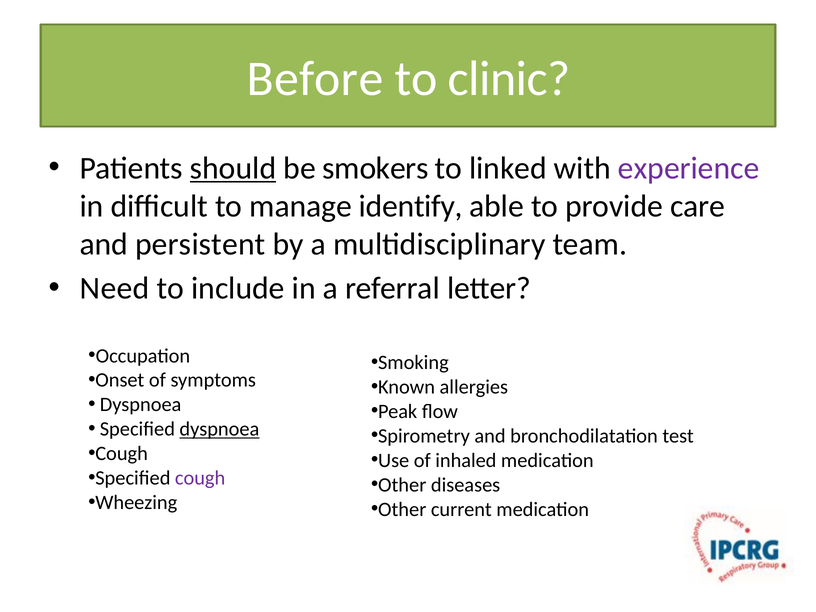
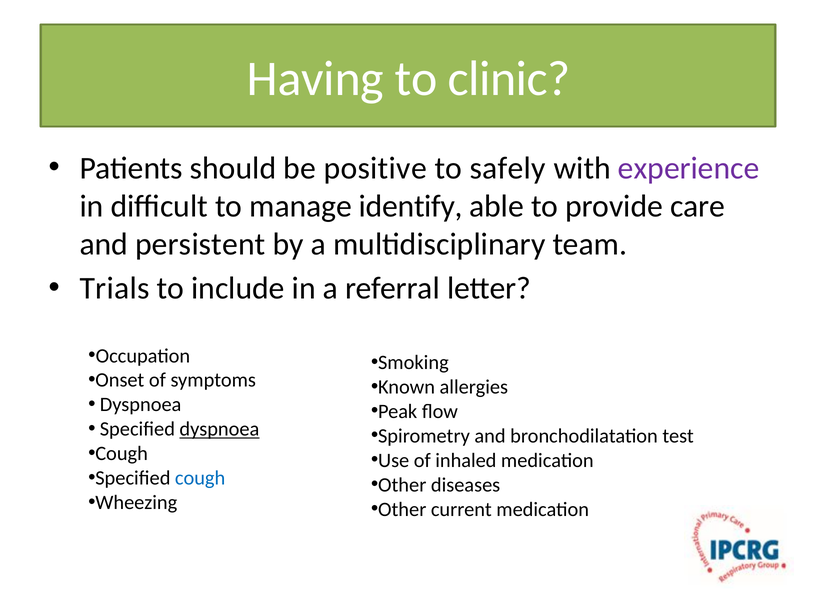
Before: Before -> Having
should underline: present -> none
smokers: smokers -> positive
linked: linked -> safely
Need: Need -> Trials
cough at (200, 478) colour: purple -> blue
